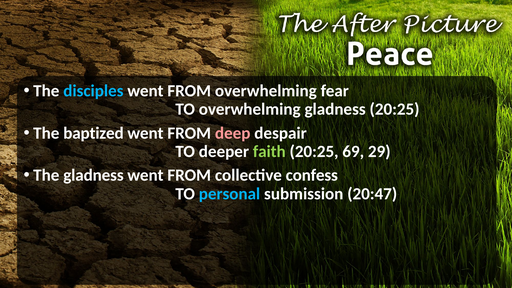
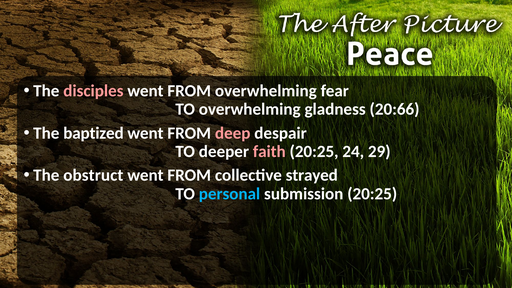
disciples colour: light blue -> pink
gladness 20:25: 20:25 -> 20:66
faith colour: light green -> pink
69: 69 -> 24
The gladness: gladness -> obstruct
confess: confess -> strayed
submission 20:47: 20:47 -> 20:25
